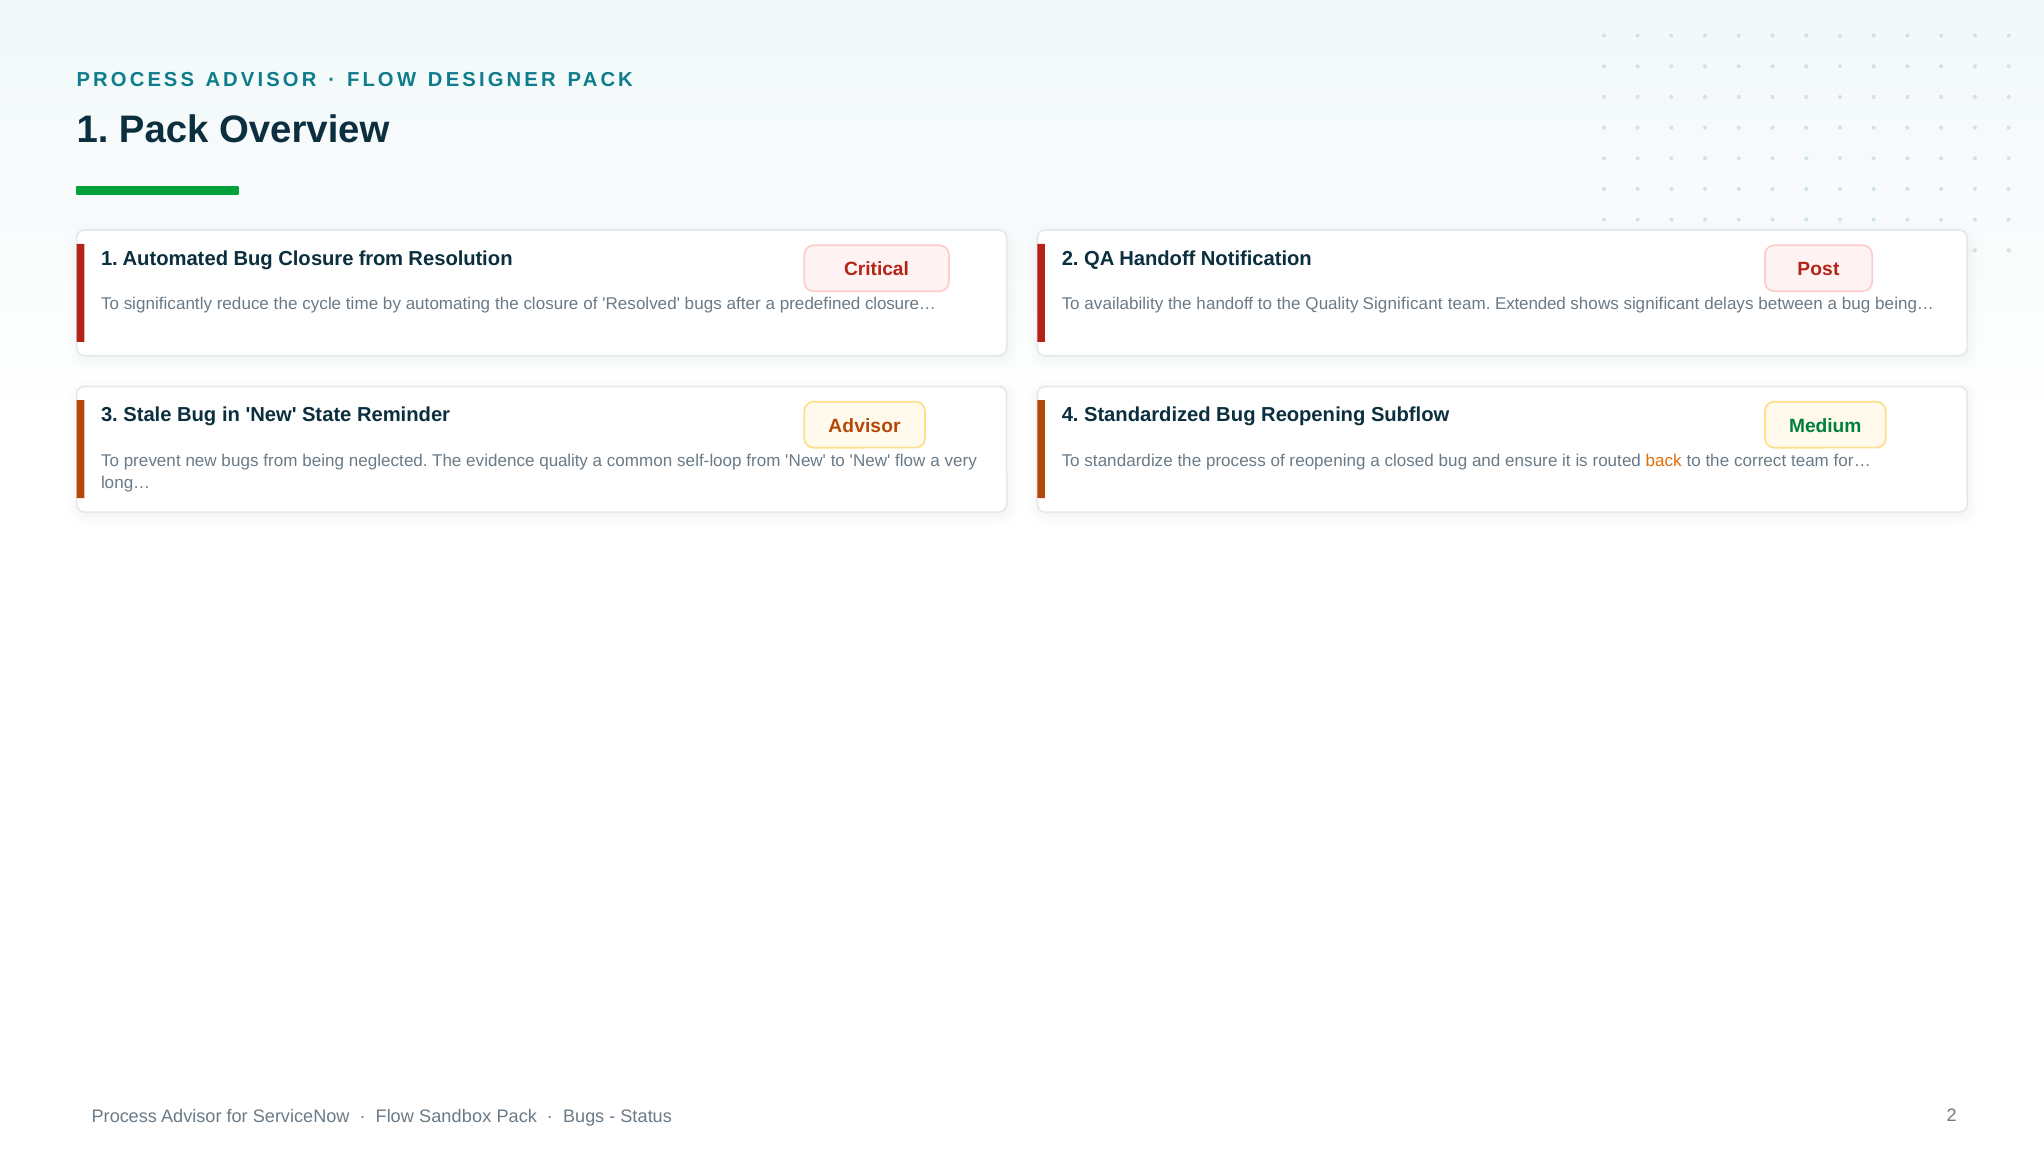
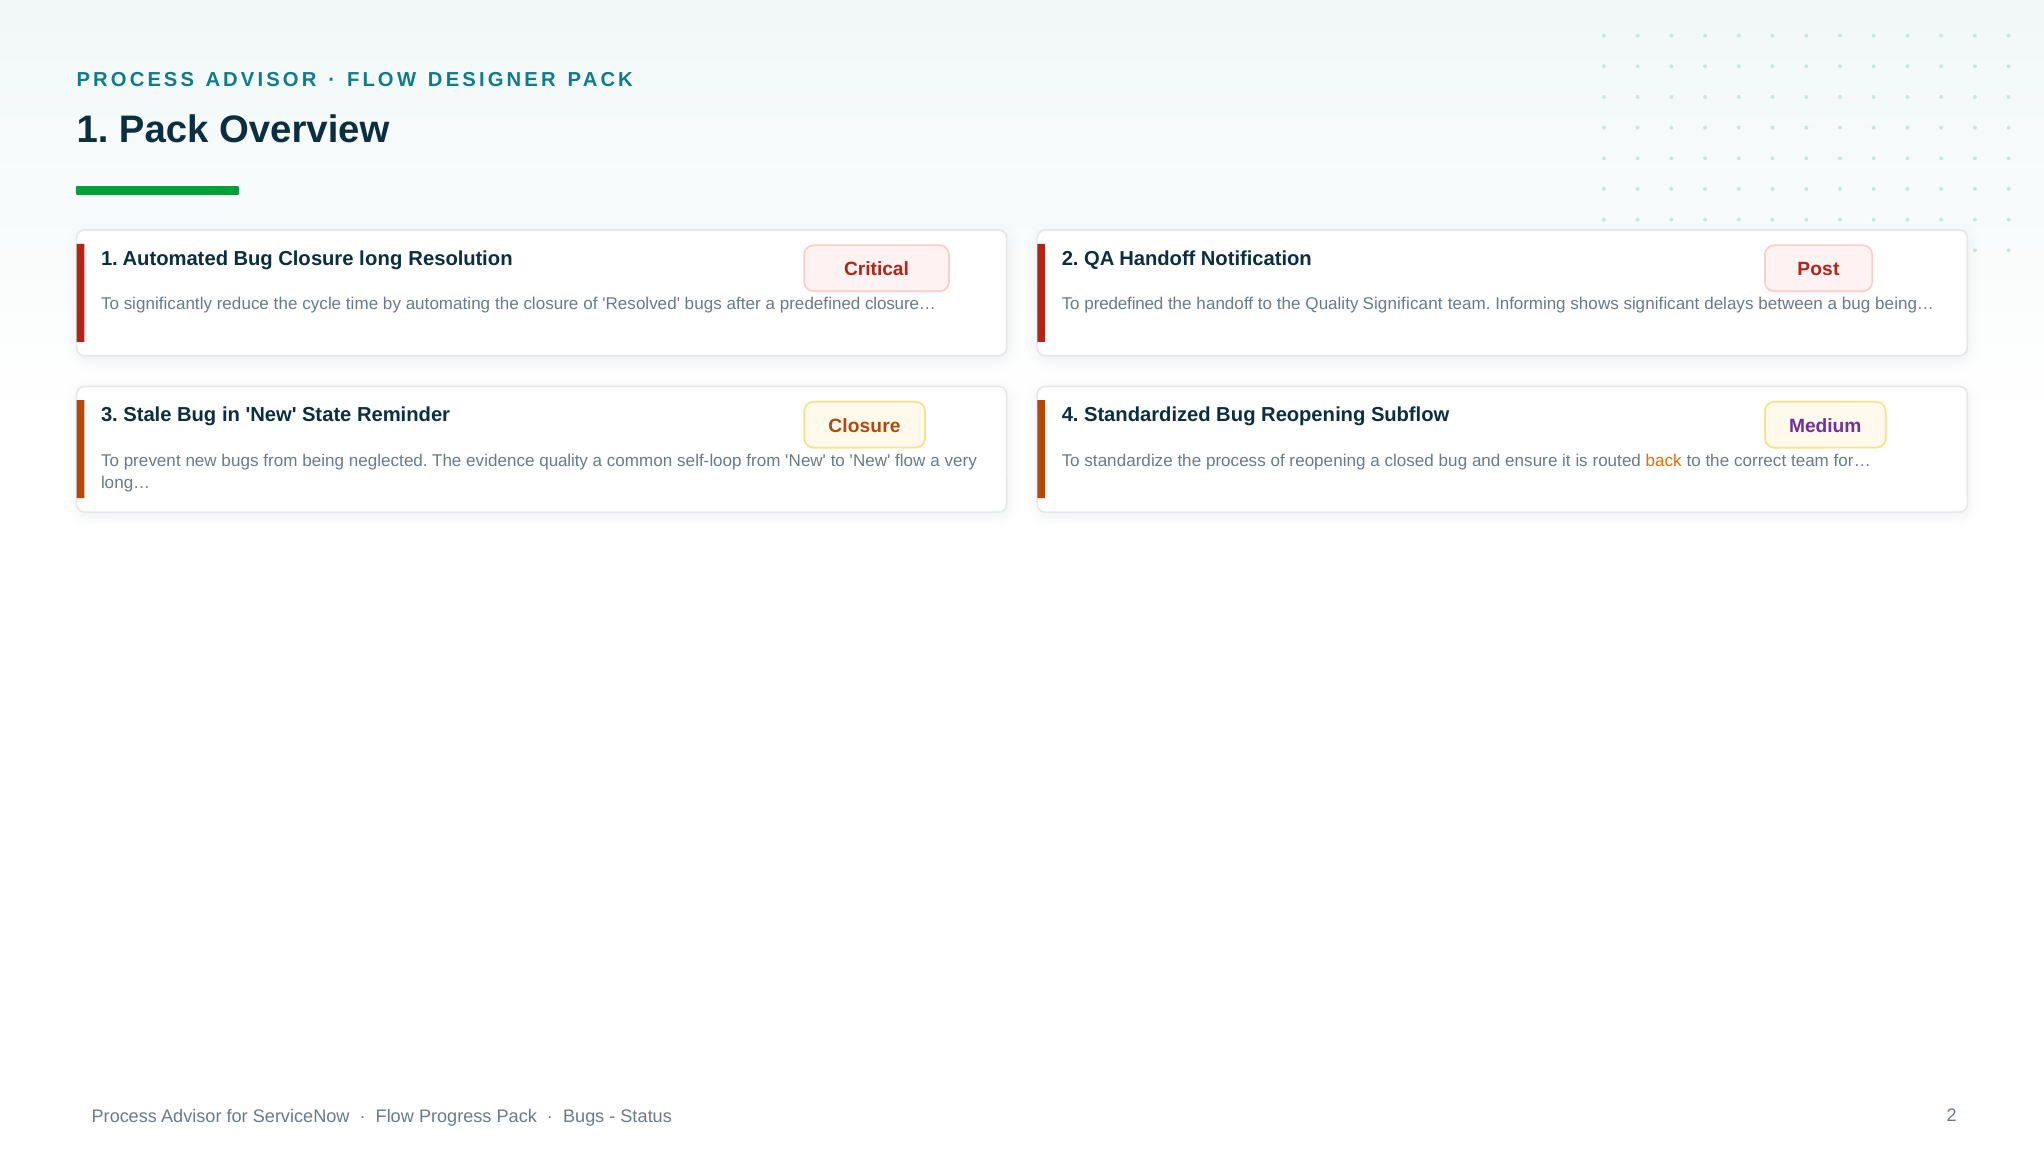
Closure from: from -> long
To availability: availability -> predefined
Extended: Extended -> Informing
Advisor at (865, 426): Advisor -> Closure
Medium colour: green -> purple
Sandbox: Sandbox -> Progress
